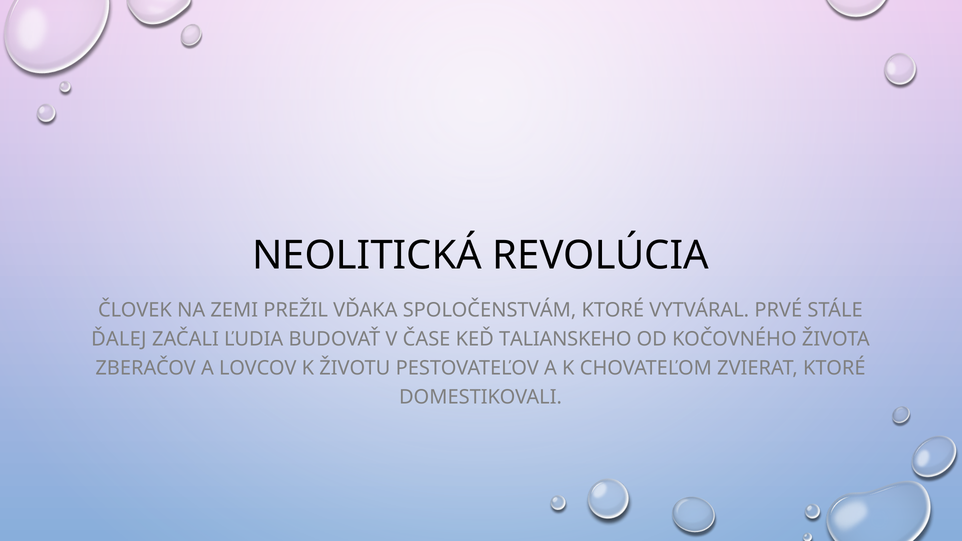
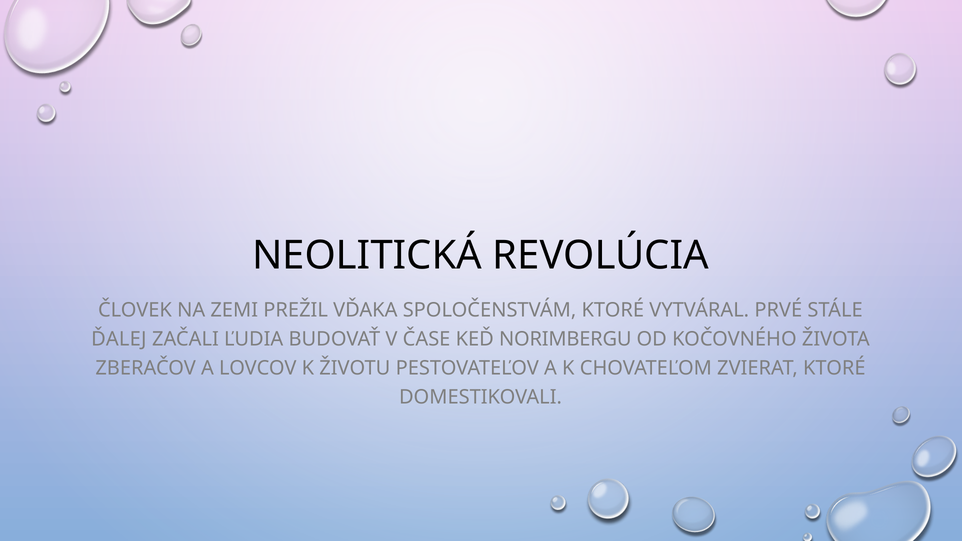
TALIANSKEHO: TALIANSKEHO -> NORIMBERGU
